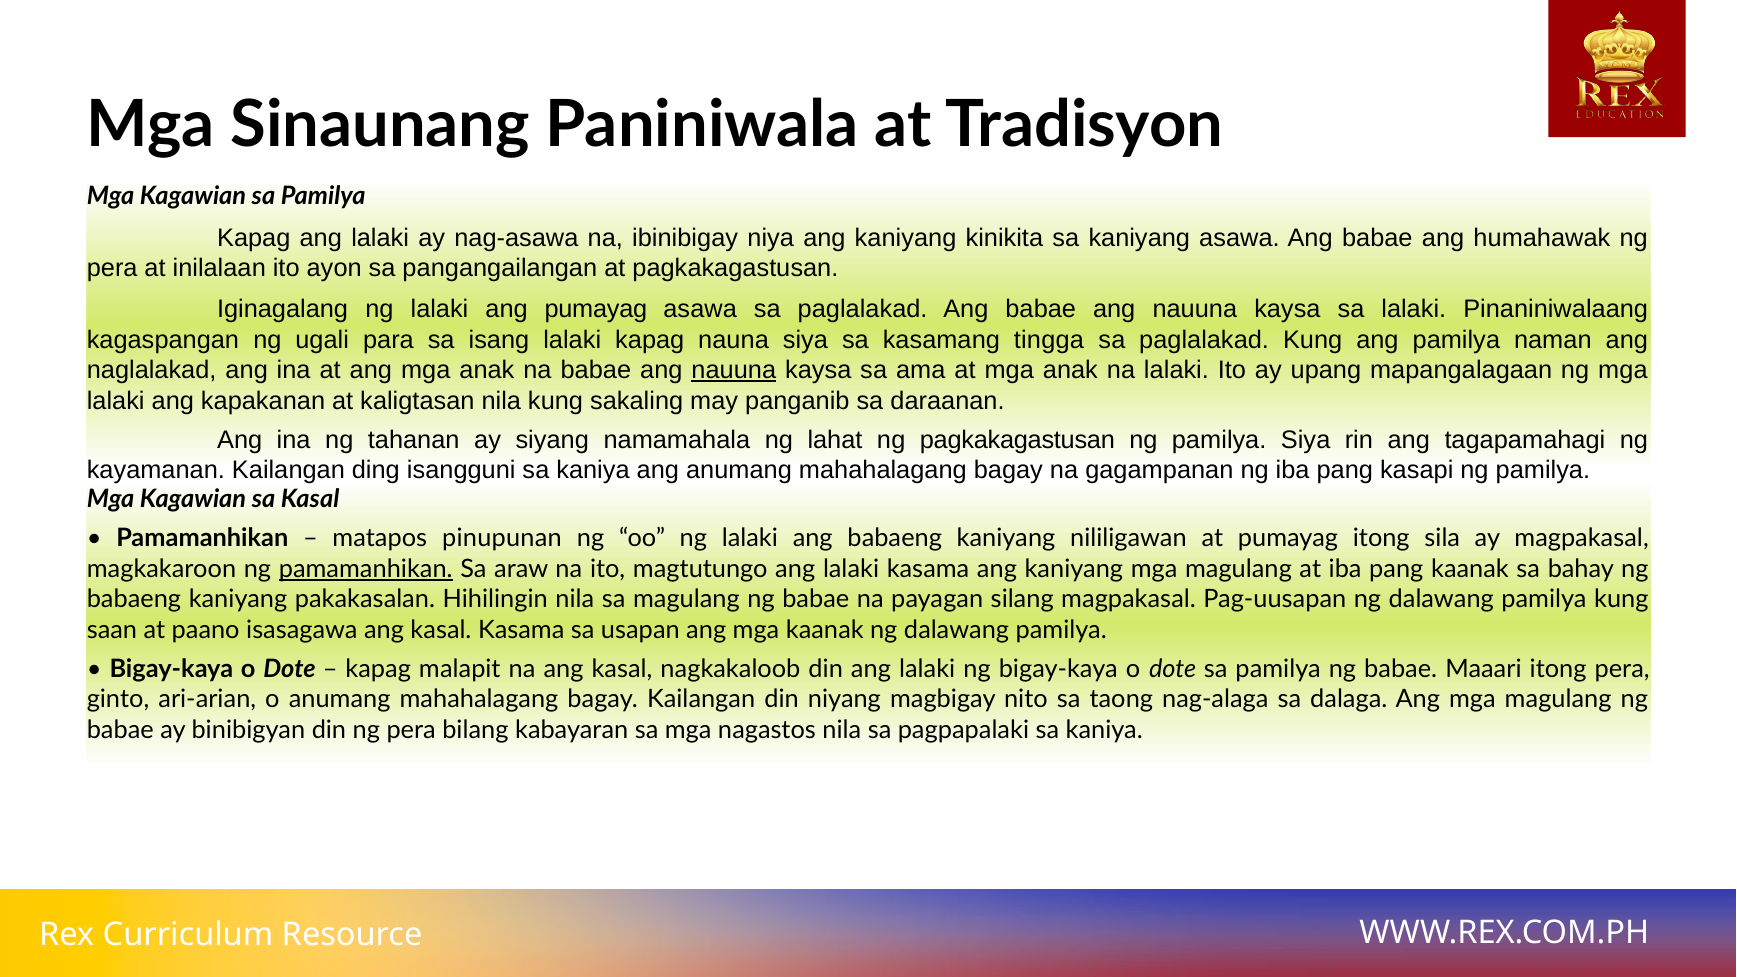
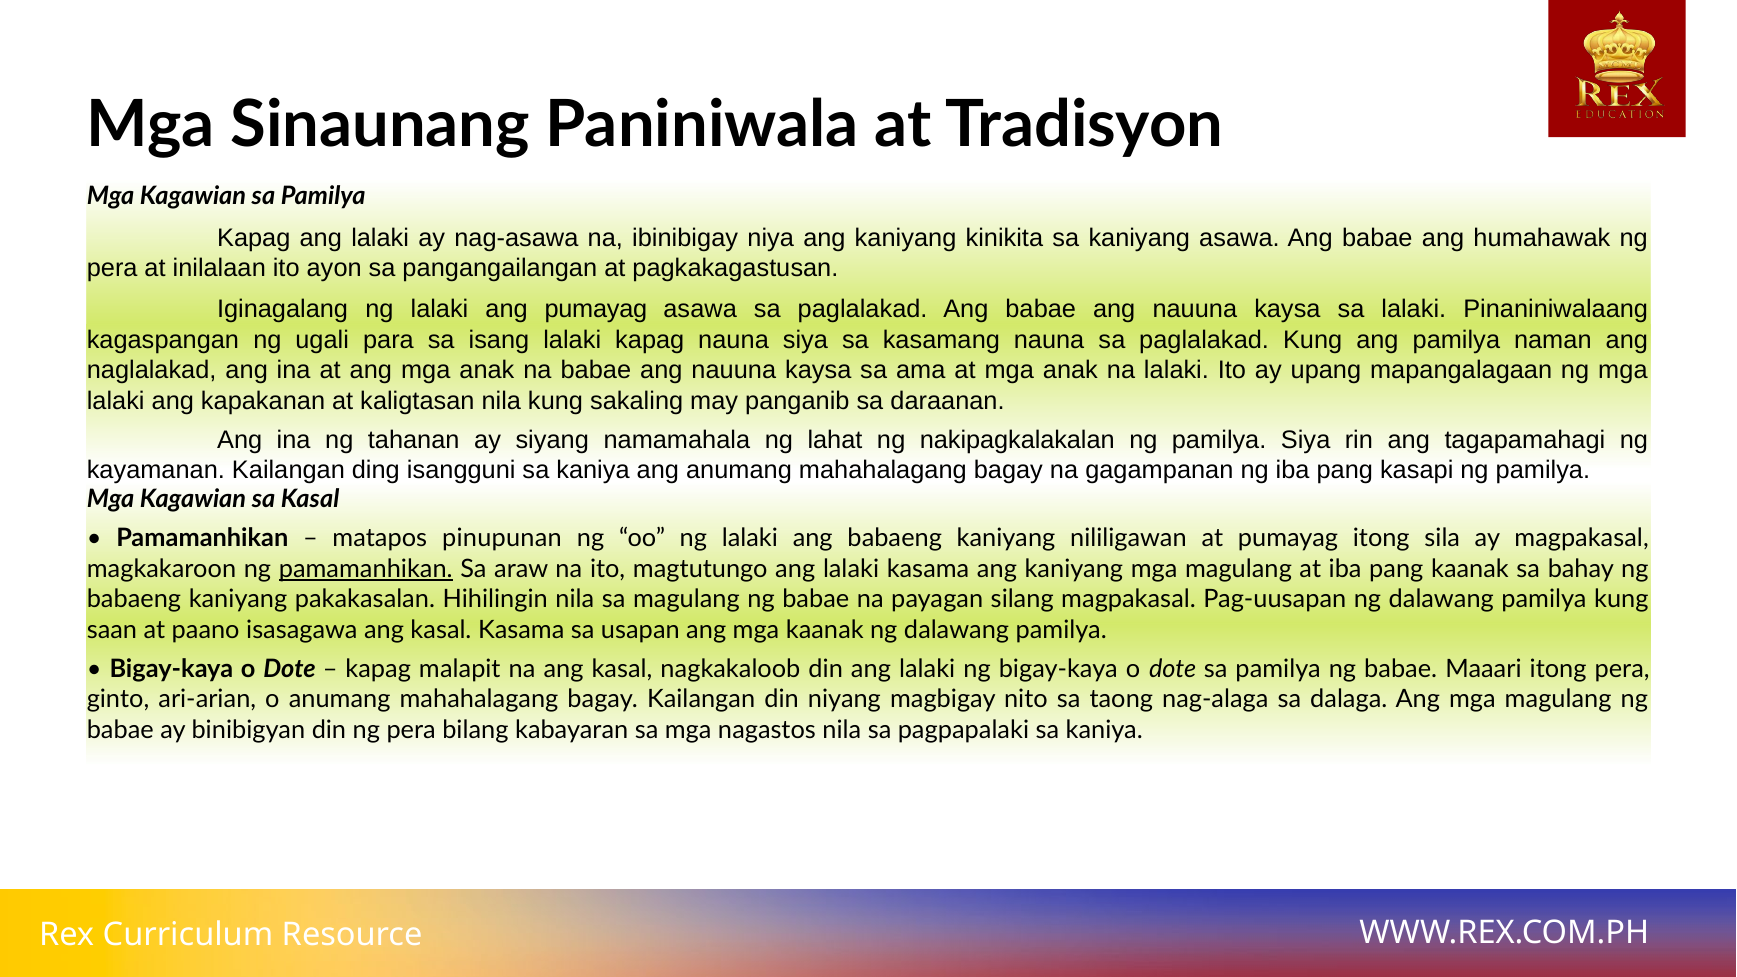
kasamang tingga: tingga -> nauna
nauuna at (734, 370) underline: present -> none
ng pagkakagastusan: pagkakagastusan -> nakipagkalakalan
